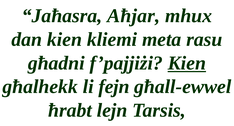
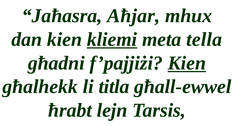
kliemi underline: none -> present
rasu: rasu -> tella
fejn: fejn -> titla
